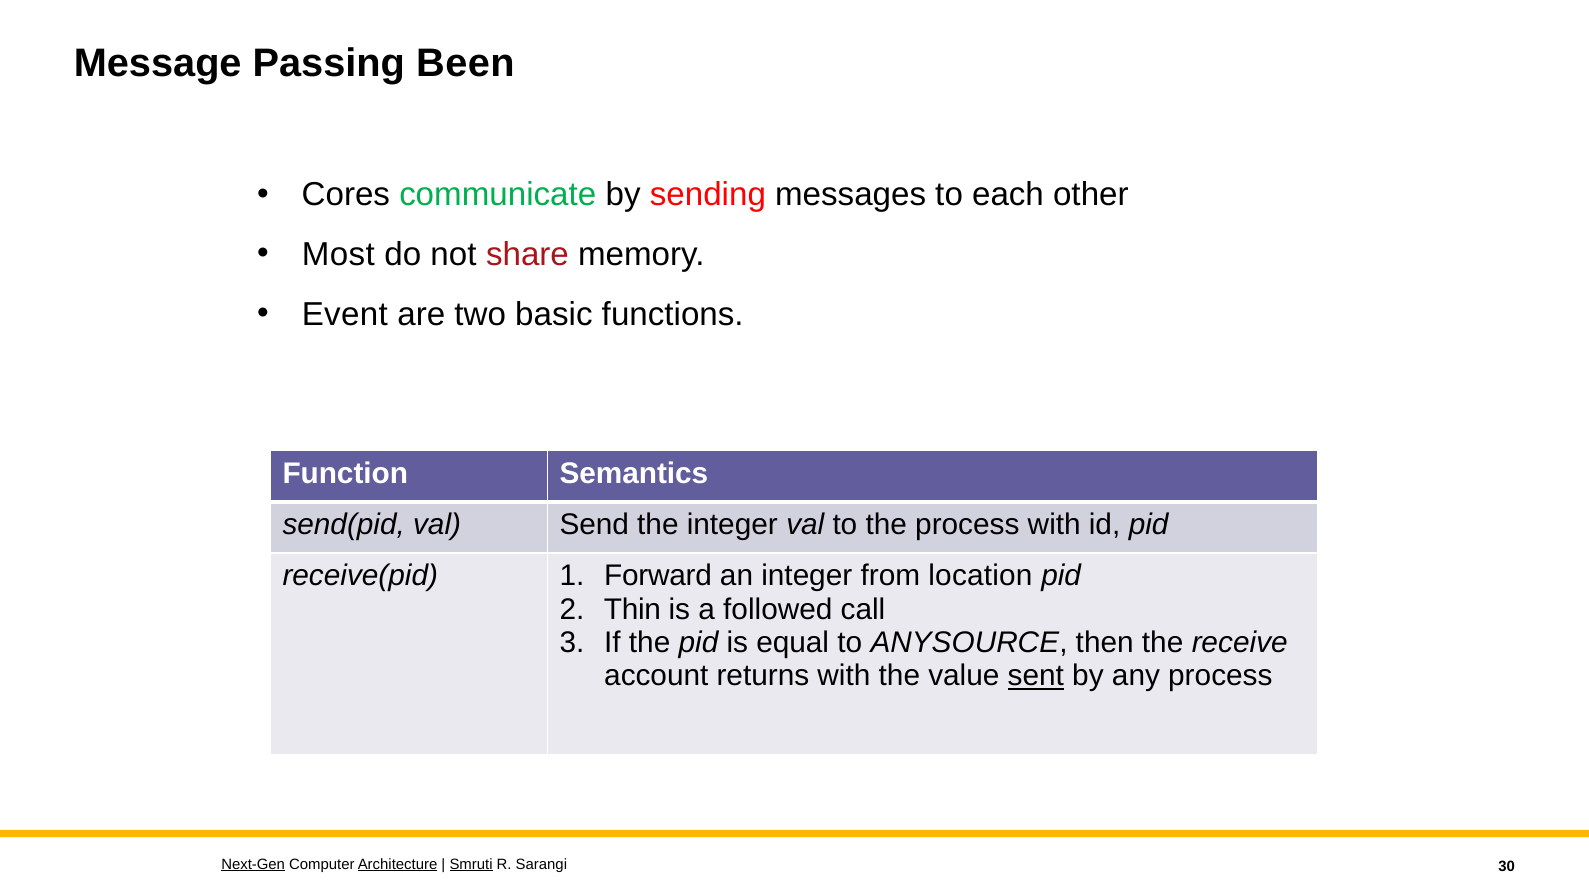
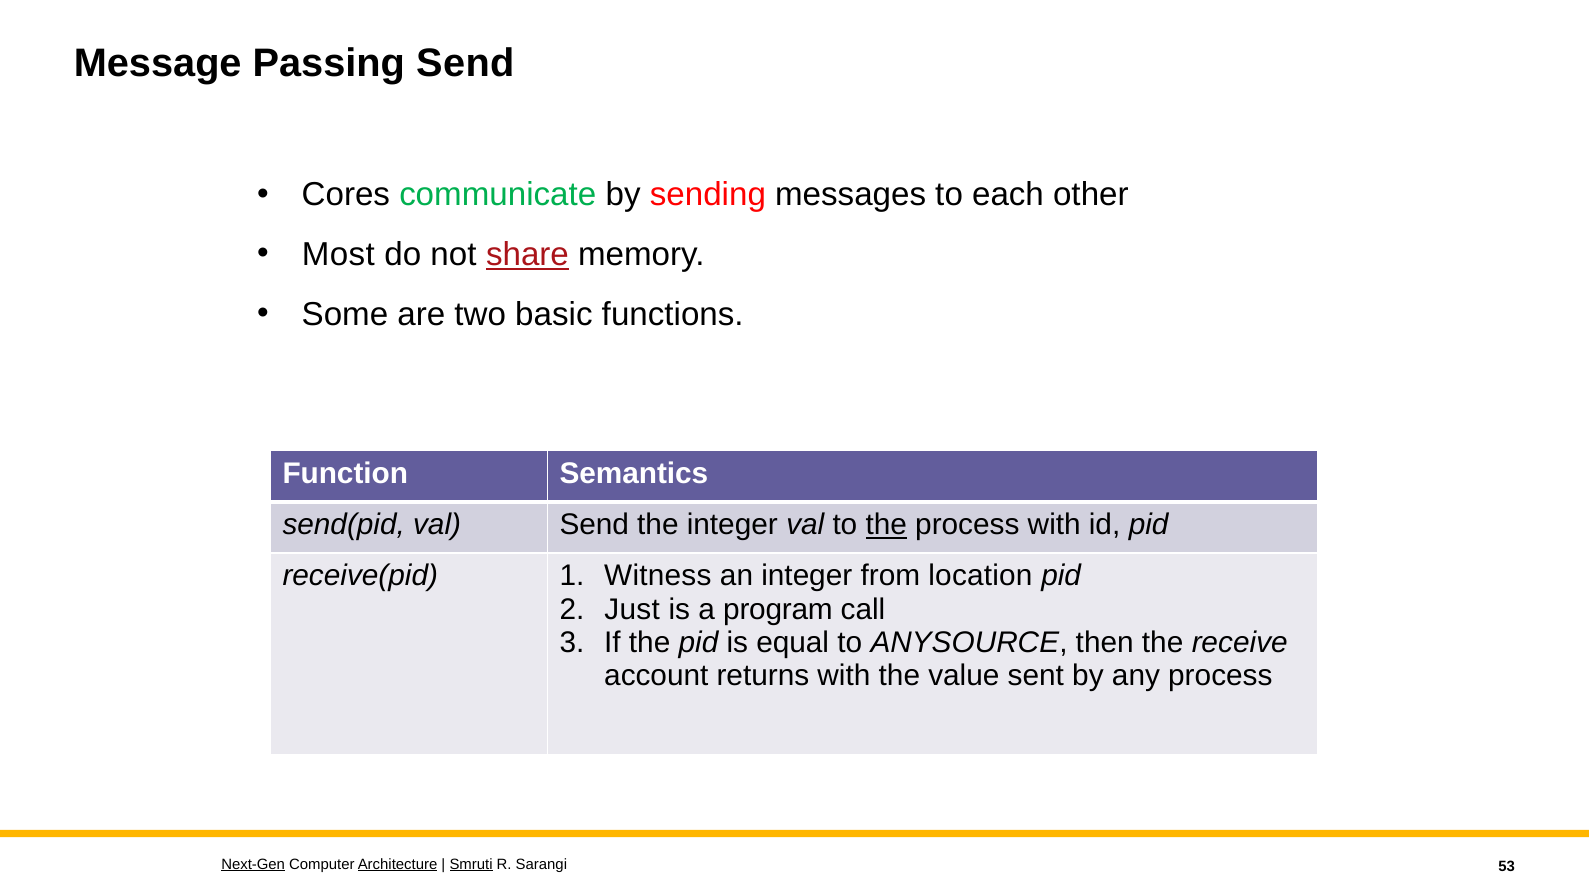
Passing Been: Been -> Send
share underline: none -> present
Event: Event -> Some
the at (886, 525) underline: none -> present
Forward: Forward -> Witness
Thin: Thin -> Just
followed: followed -> program
sent underline: present -> none
30: 30 -> 53
